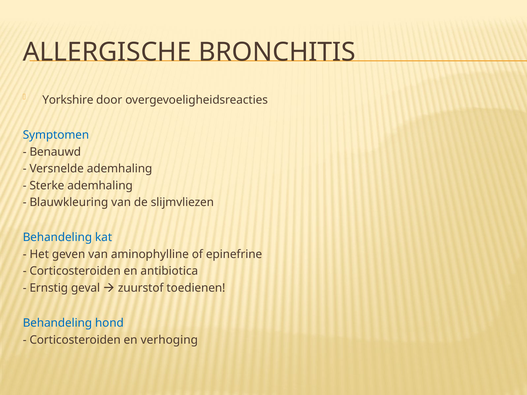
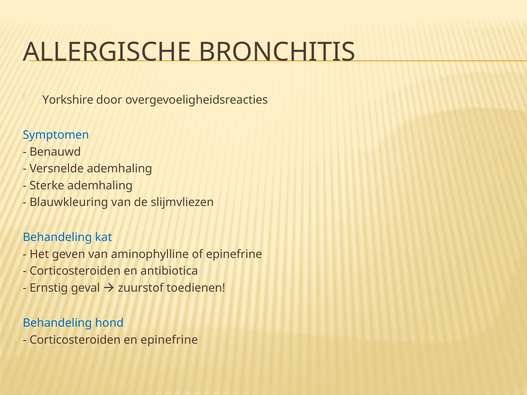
en verhoging: verhoging -> epinefrine
